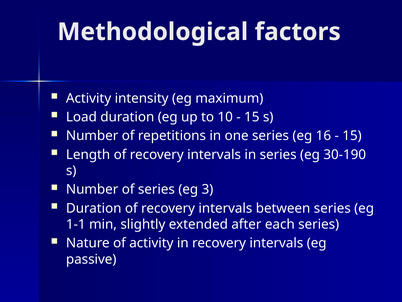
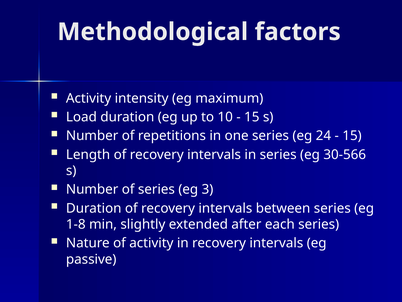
16: 16 -> 24
30-190: 30-190 -> 30-566
1-1: 1-1 -> 1-8
